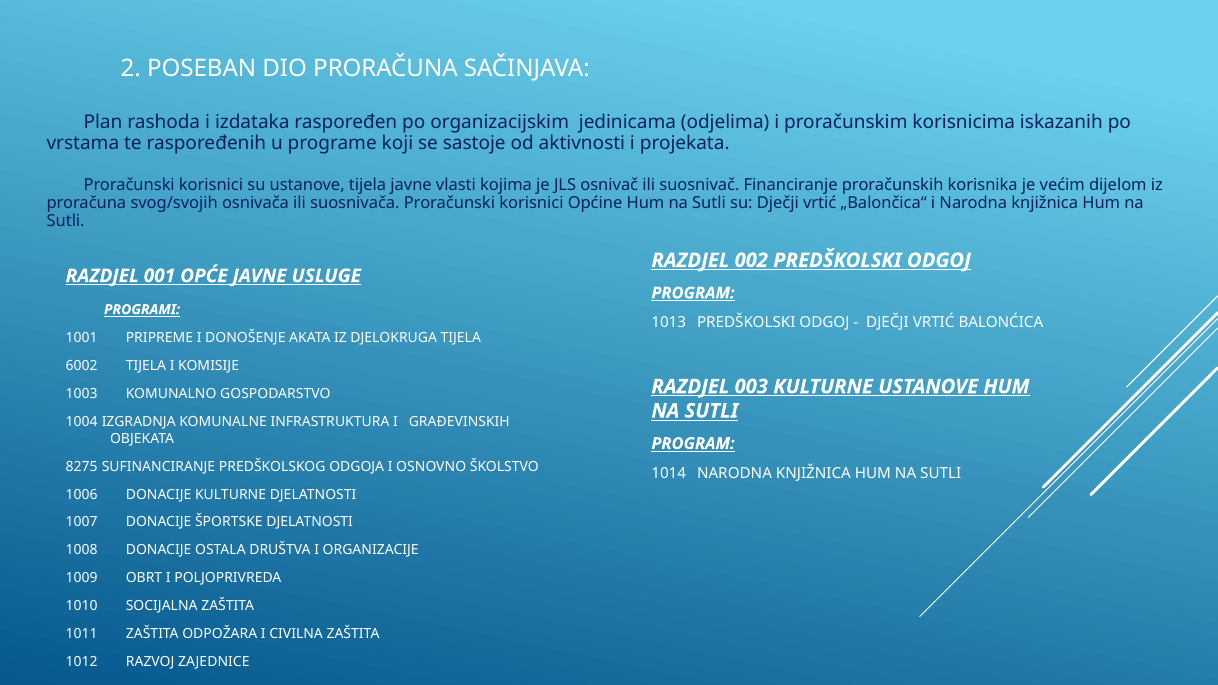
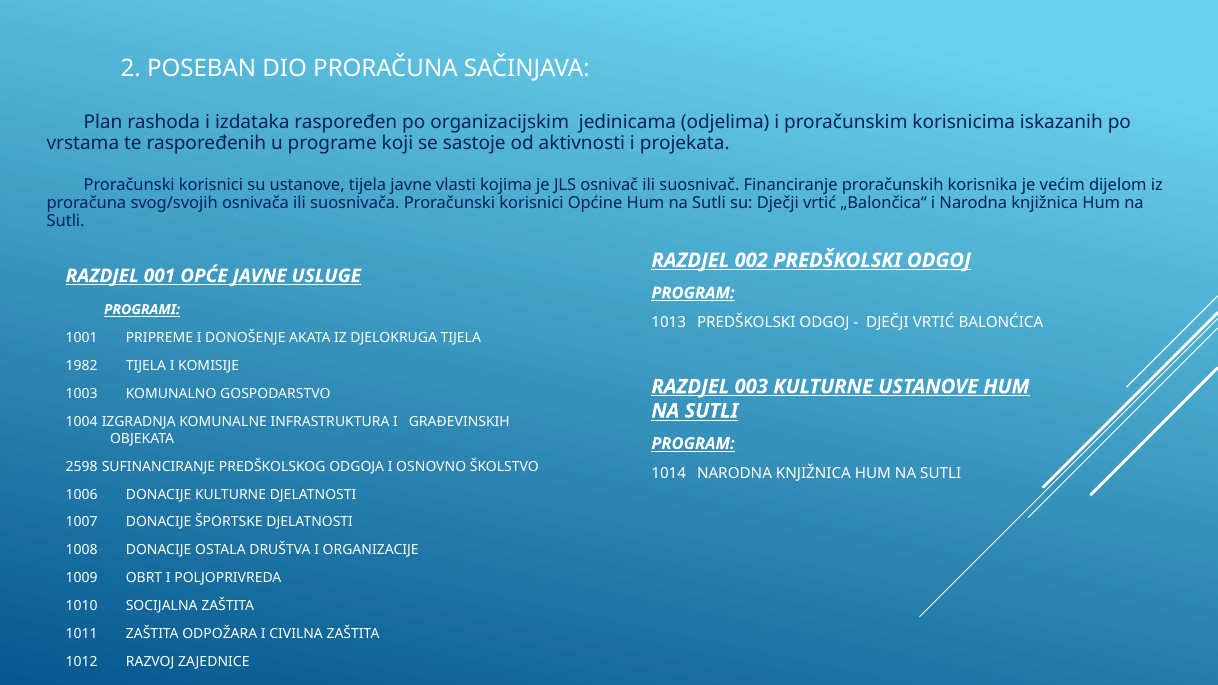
6002: 6002 -> 1982
8275: 8275 -> 2598
